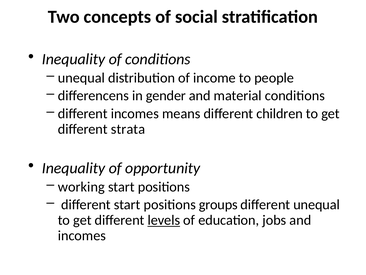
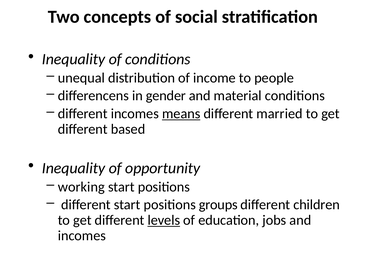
means underline: none -> present
children: children -> married
strata: strata -> based
different unequal: unequal -> children
